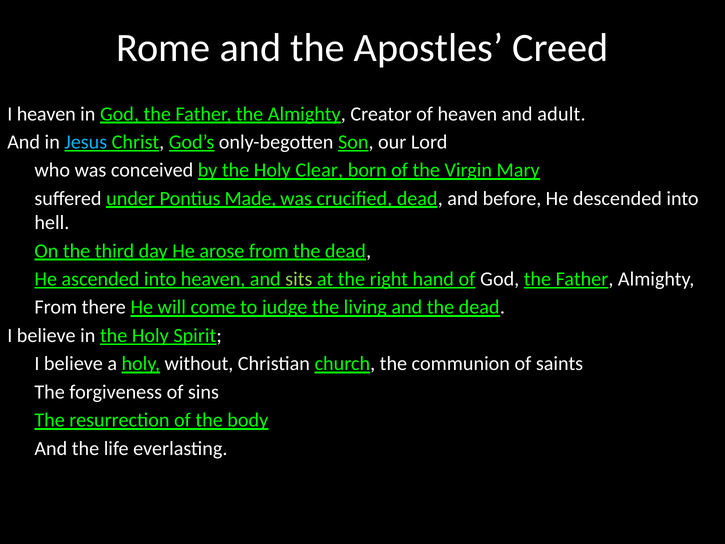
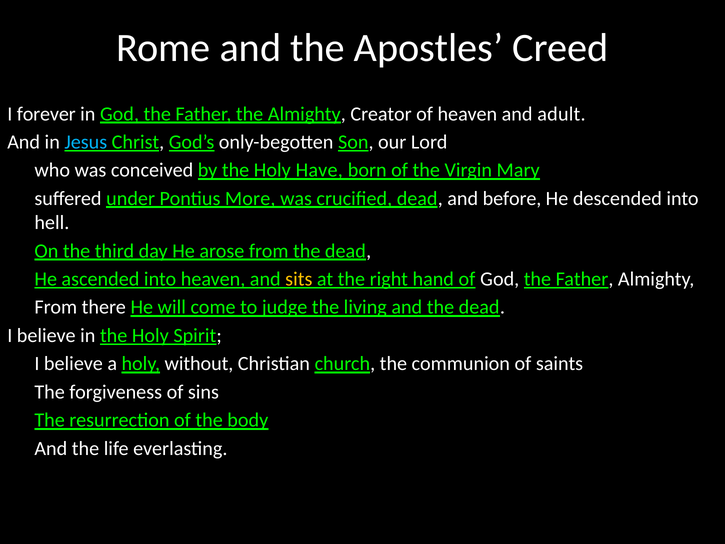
I heaven: heaven -> forever
Clear: Clear -> Have
Made: Made -> More
sits colour: light green -> yellow
